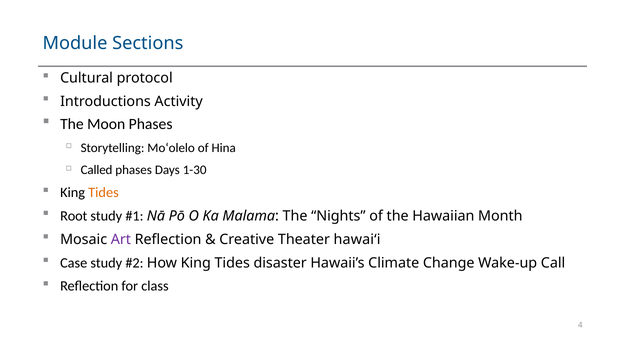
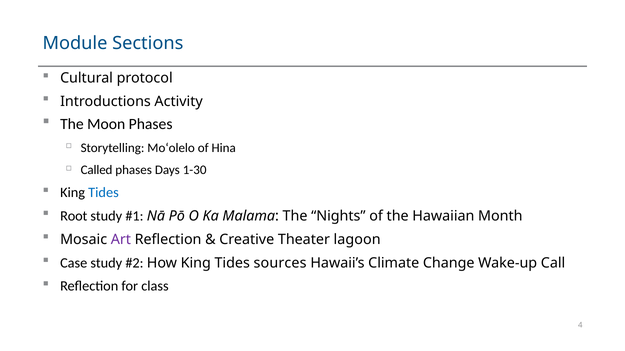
Tides at (103, 193) colour: orange -> blue
hawaiʻi: hawaiʻi -> lagoon
disaster: disaster -> sources
